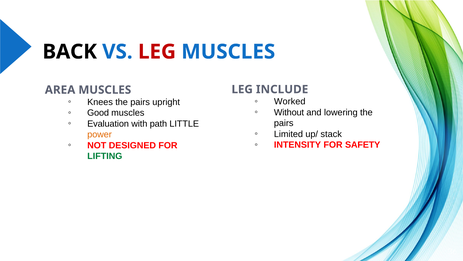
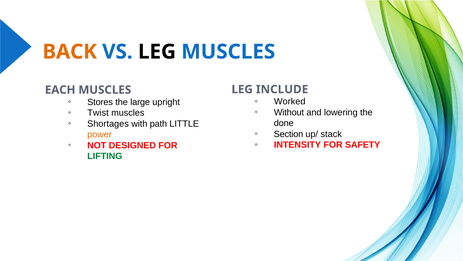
BACK colour: black -> orange
LEG at (157, 52) colour: red -> black
AREA: AREA -> EACH
Knees: Knees -> Stores
pairs at (140, 102): pairs -> large
Good: Good -> Twist
pairs at (284, 123): pairs -> done
Evaluation: Evaluation -> Shortages
Limited: Limited -> Section
